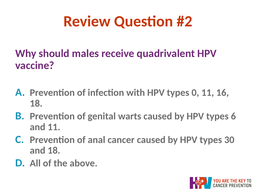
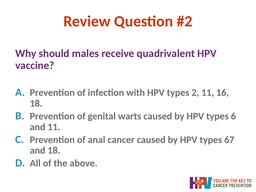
0: 0 -> 2
30: 30 -> 67
